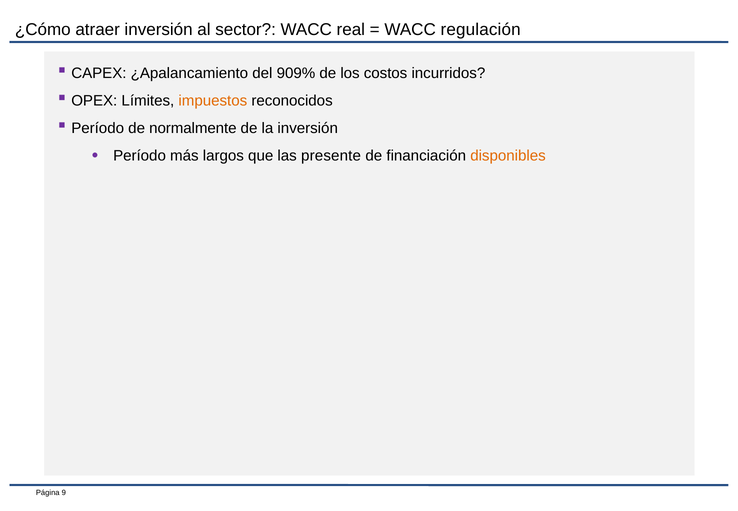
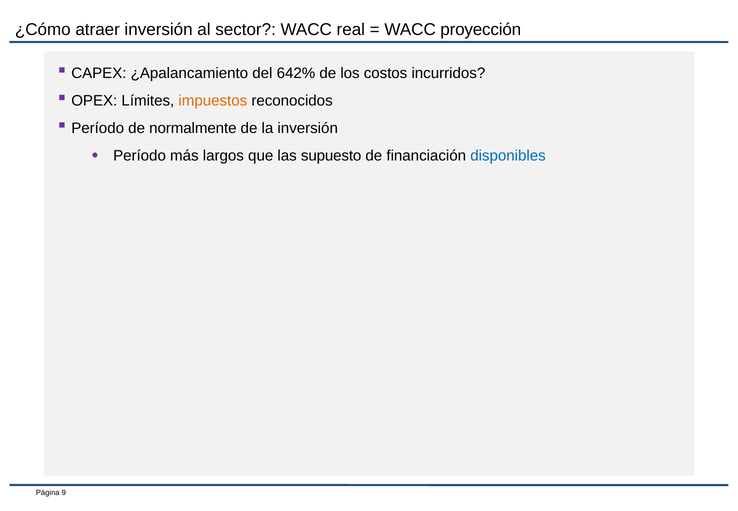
regulación: regulación -> proyección
909%: 909% -> 642%
presente: presente -> supuesto
disponibles colour: orange -> blue
